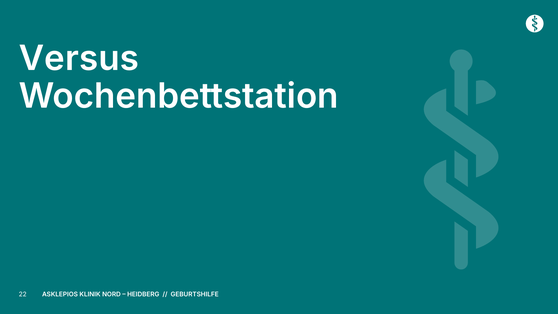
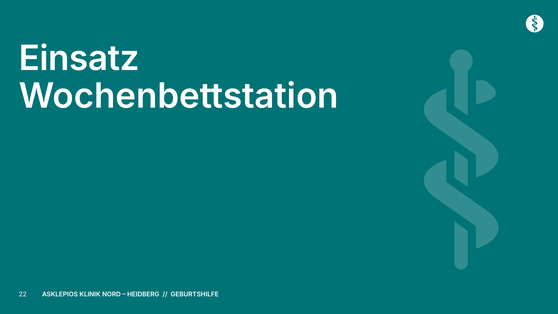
Versus: Versus -> Einsatz
